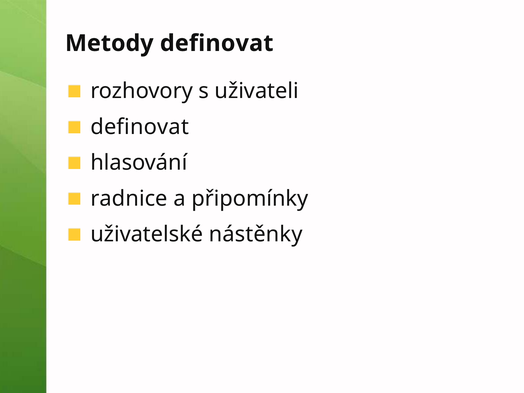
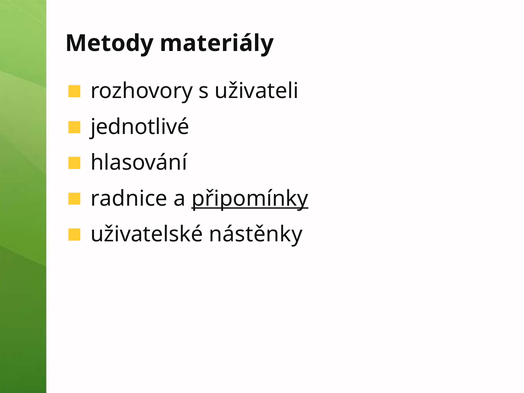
Metody definovat: definovat -> materiály
definovat at (140, 127): definovat -> jednotlivé
připomínky underline: none -> present
